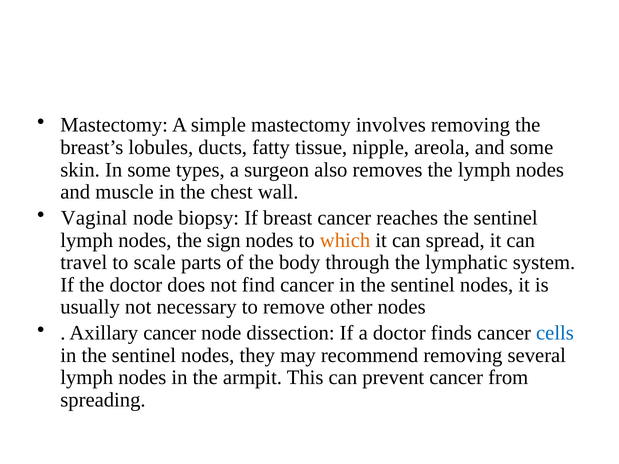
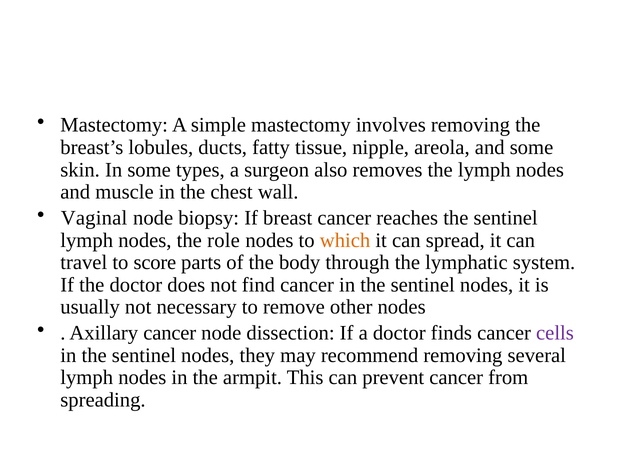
sign: sign -> role
scale: scale -> score
cells colour: blue -> purple
